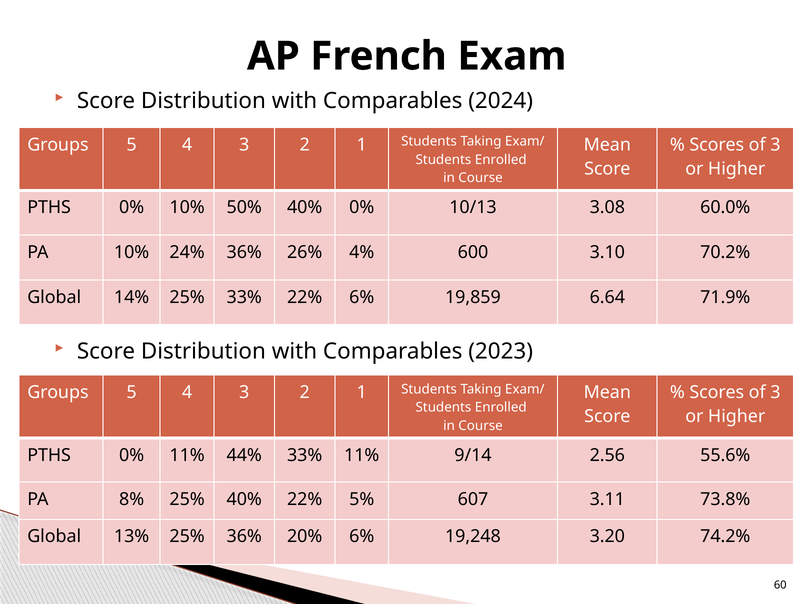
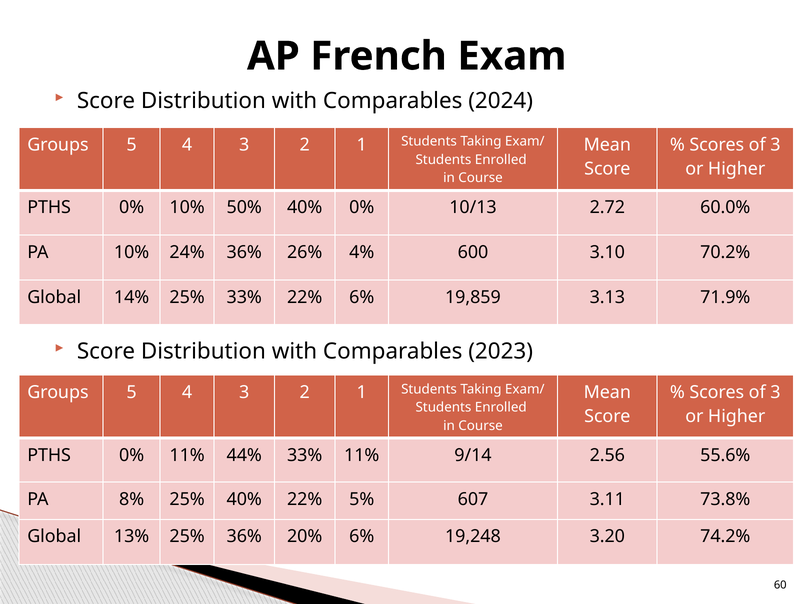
3.08: 3.08 -> 2.72
6.64: 6.64 -> 3.13
